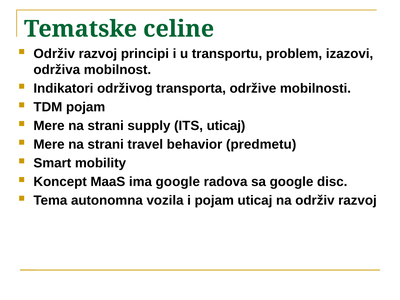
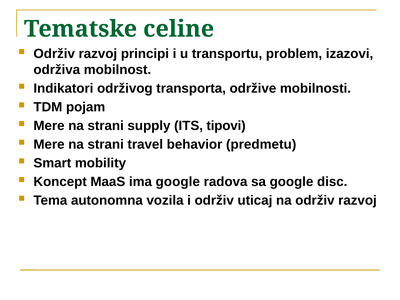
ITS uticaj: uticaj -> tipovi
i pojam: pojam -> održiv
